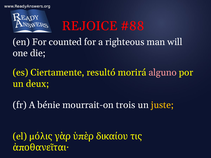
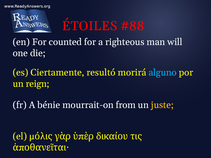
REJOICE: REJOICE -> ÉTOILES
alguno colour: pink -> light blue
deux: deux -> reign
trois: trois -> from
